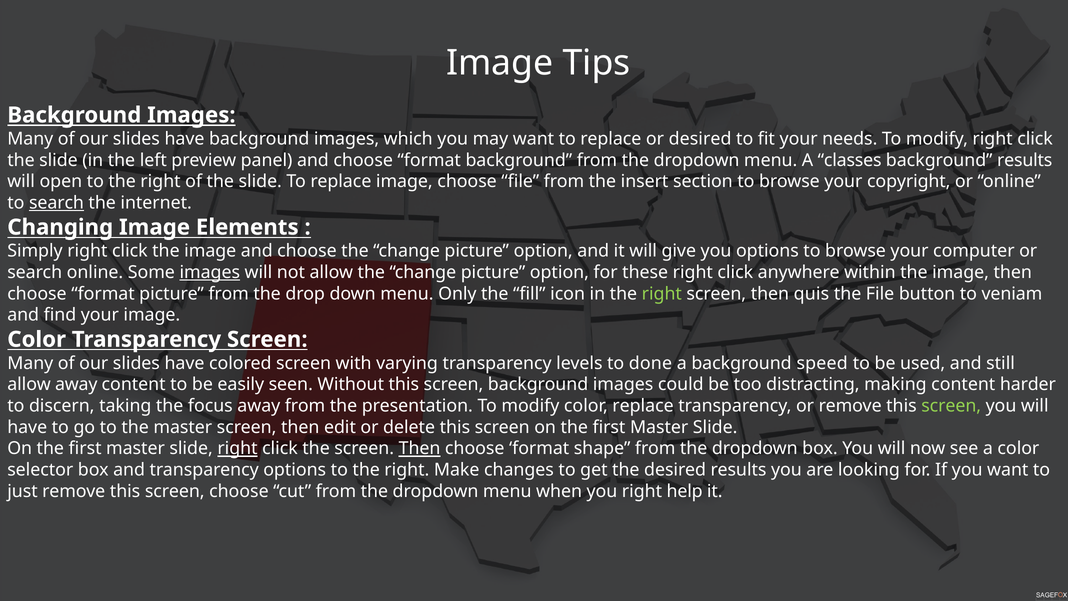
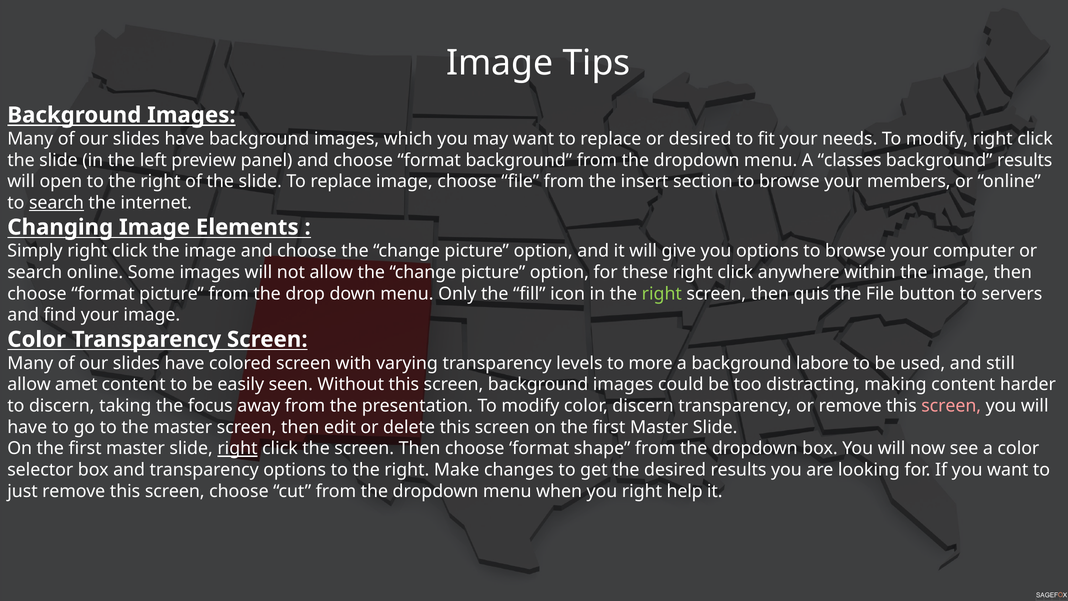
copyright: copyright -> members
images at (210, 272) underline: present -> none
veniam: veniam -> servers
done: done -> more
speed: speed -> labore
allow away: away -> amet
color replace: replace -> discern
screen at (951, 406) colour: light green -> pink
Then at (420, 448) underline: present -> none
